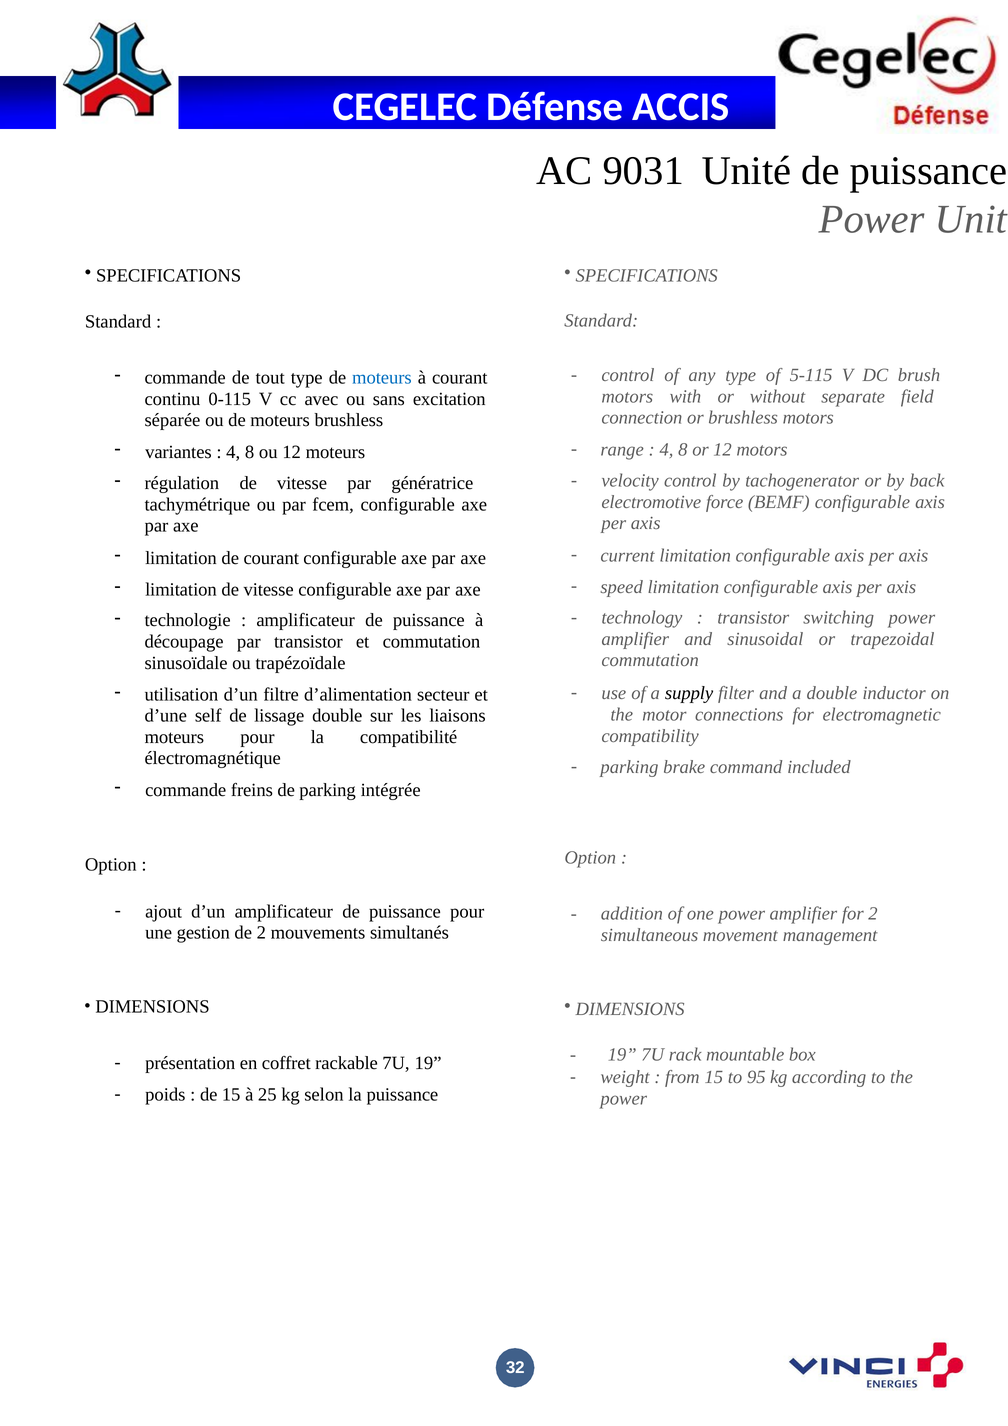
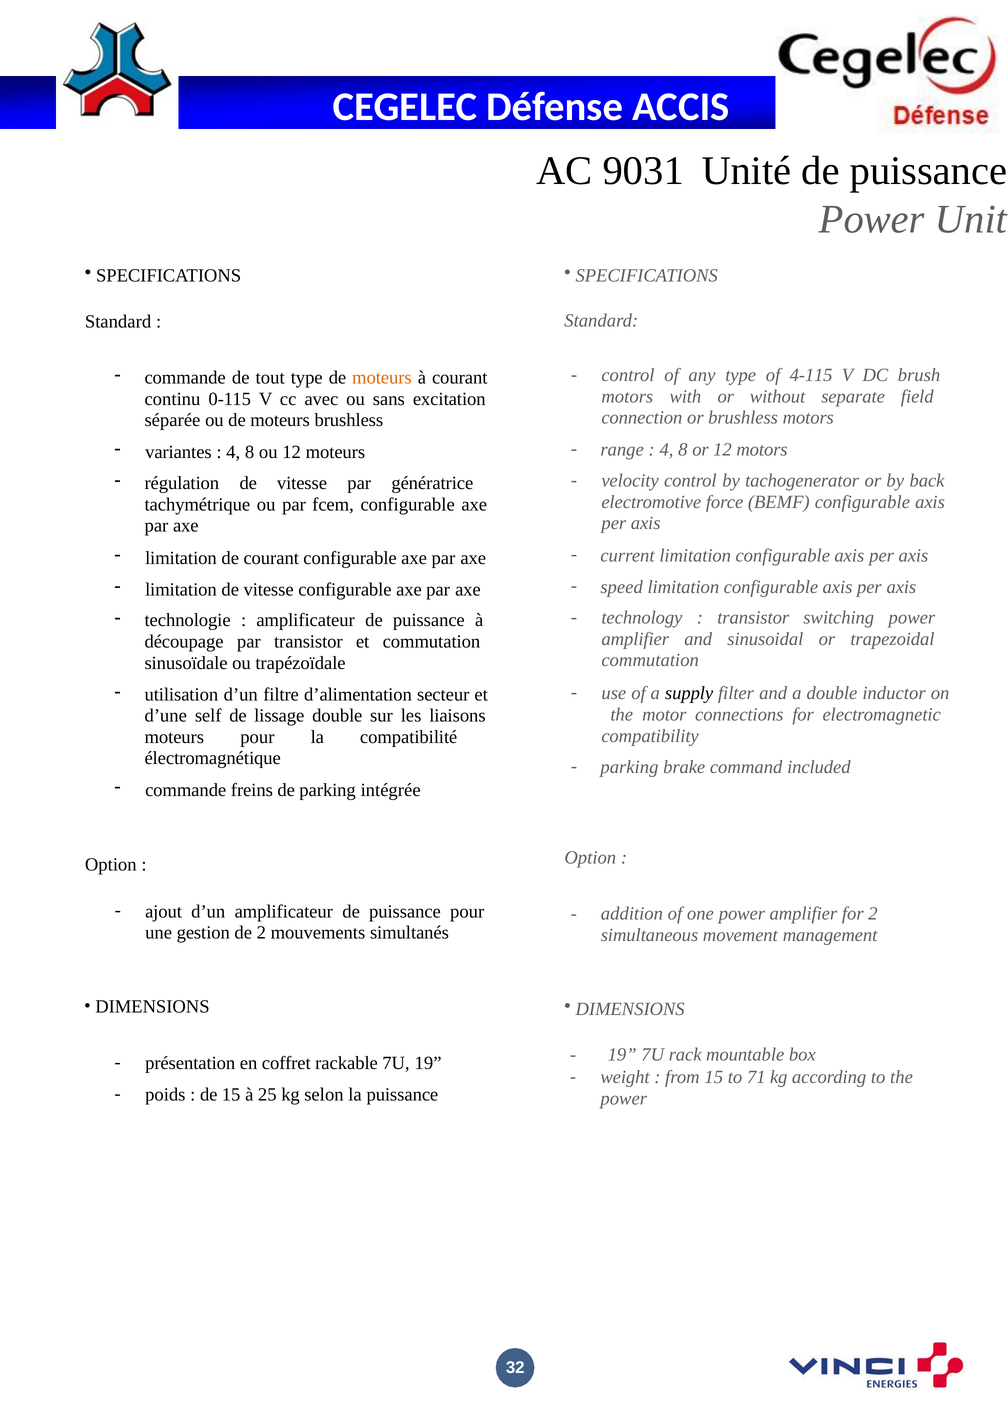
5-115: 5-115 -> 4-115
moteurs at (382, 378) colour: blue -> orange
95: 95 -> 71
